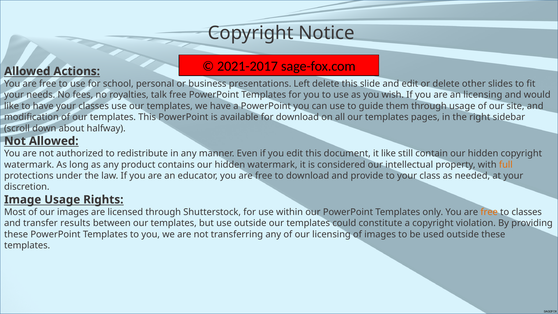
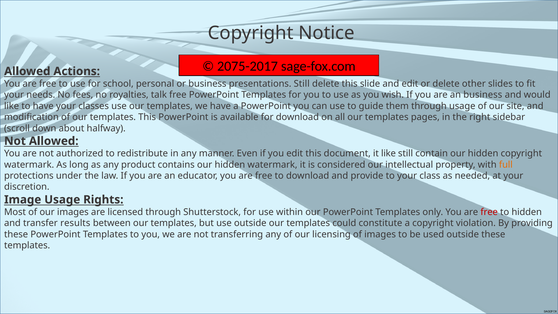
2021-2017: 2021-2017 -> 2075-2017
presentations Left: Left -> Still
an licensing: licensing -> business
free at (489, 212) colour: orange -> red
to classes: classes -> hidden
